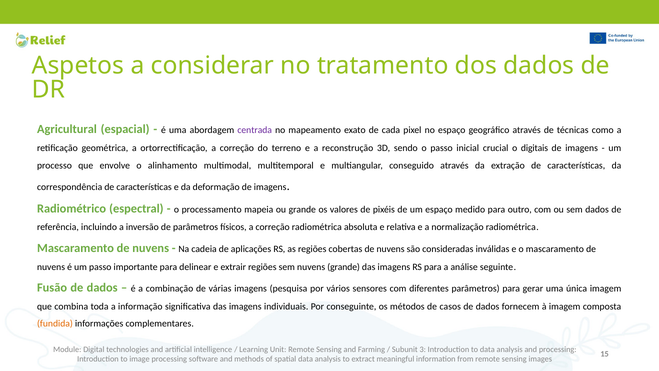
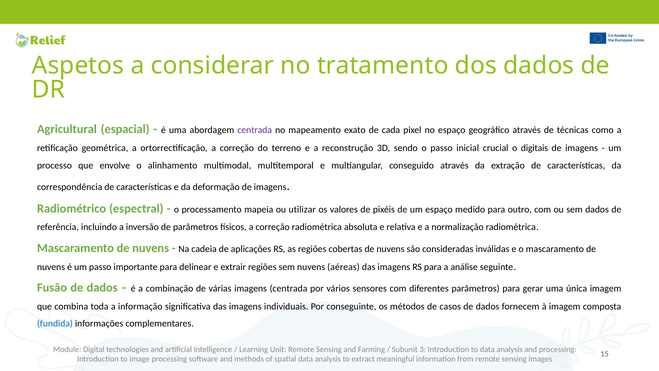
ou grande: grande -> utilizar
nuvens grande: grande -> aéreas
imagens pesquisa: pesquisa -> centrada
fundida colour: orange -> blue
